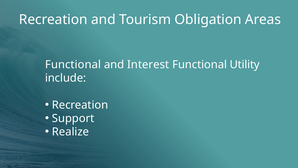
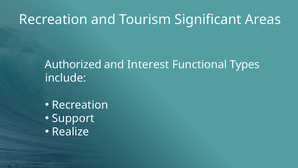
Obligation: Obligation -> Significant
Functional at (73, 64): Functional -> Authorized
Utility: Utility -> Types
